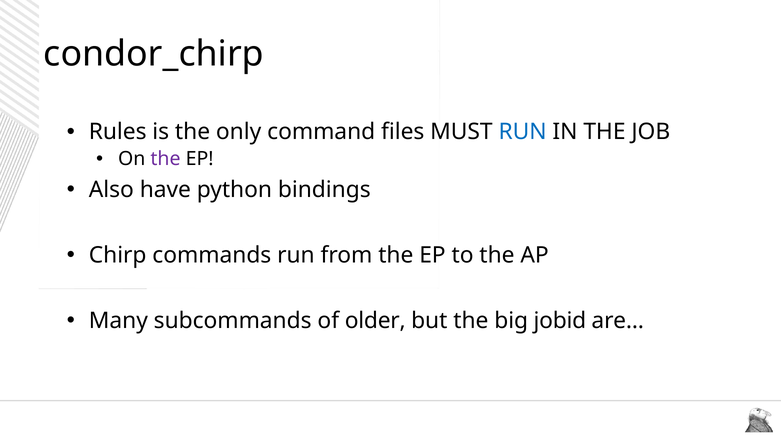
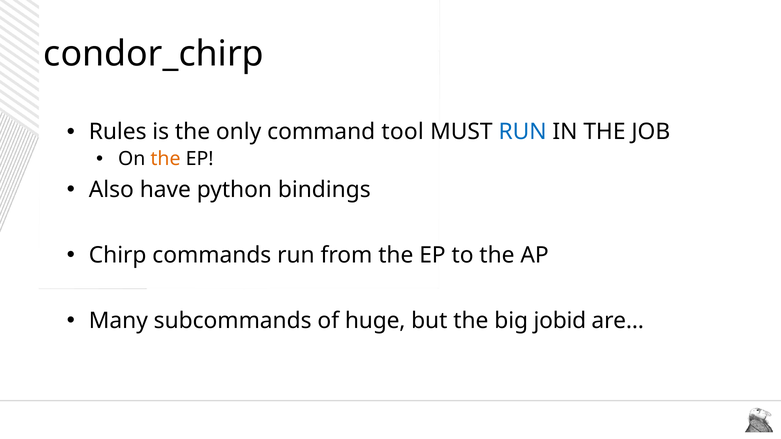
files: files -> tool
the at (166, 159) colour: purple -> orange
older: older -> huge
